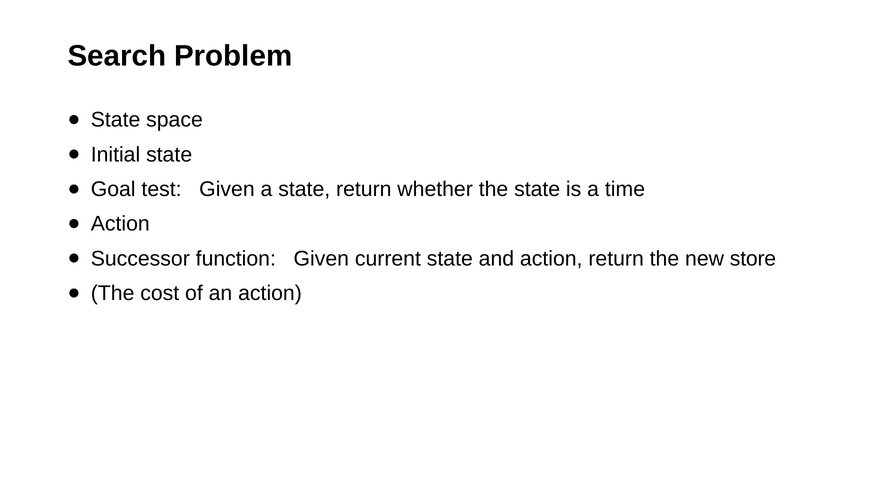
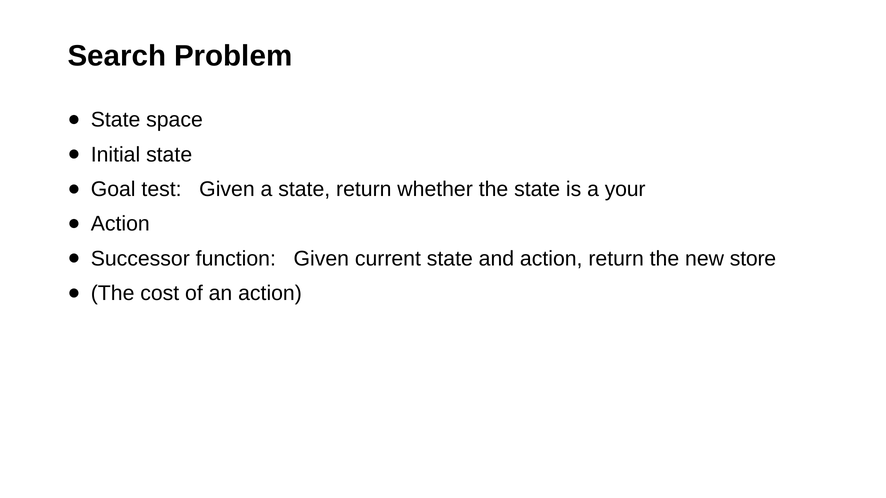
time: time -> your
